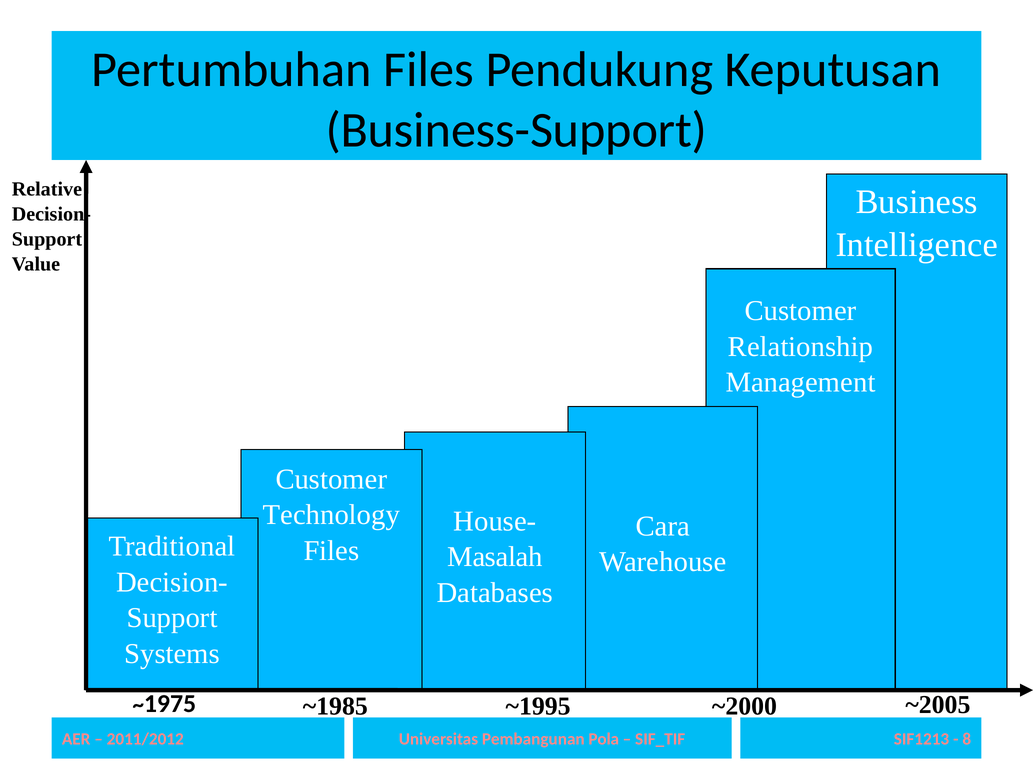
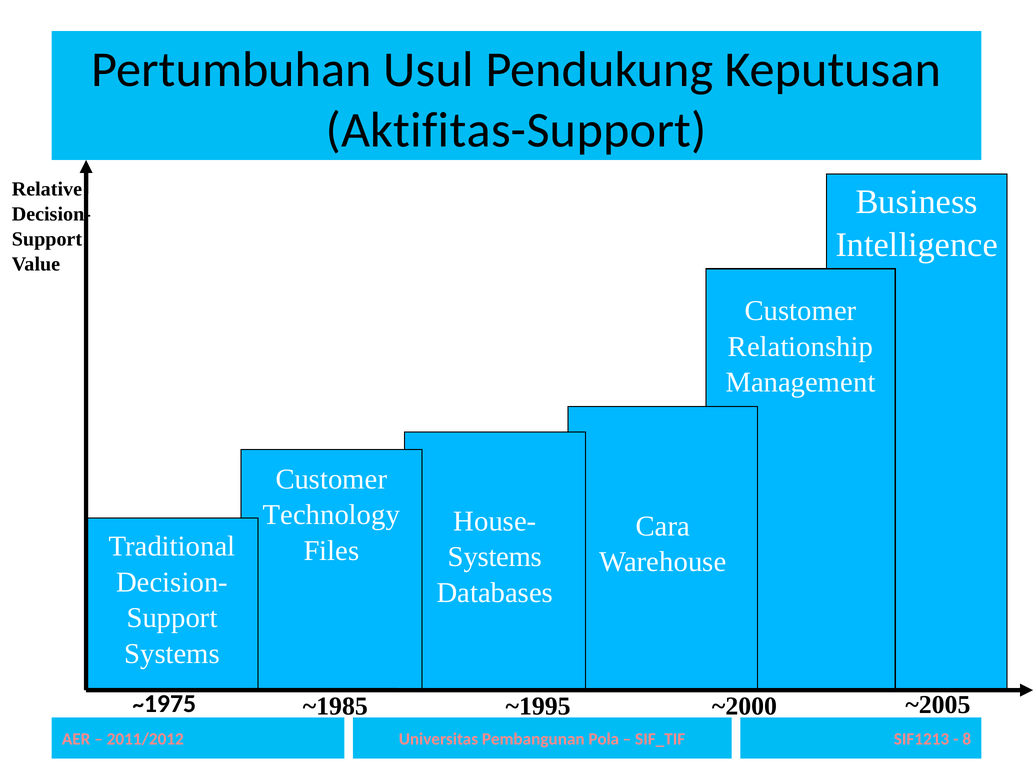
Pertumbuhan Files: Files -> Usul
Business-Support: Business-Support -> Aktifitas-Support
Masalah at (495, 558): Masalah -> Systems
